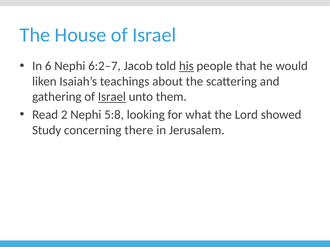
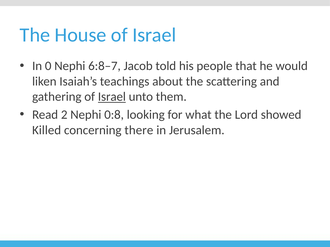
6: 6 -> 0
6:2–7: 6:2–7 -> 6:8–7
his underline: present -> none
5:8: 5:8 -> 0:8
Study: Study -> Killed
